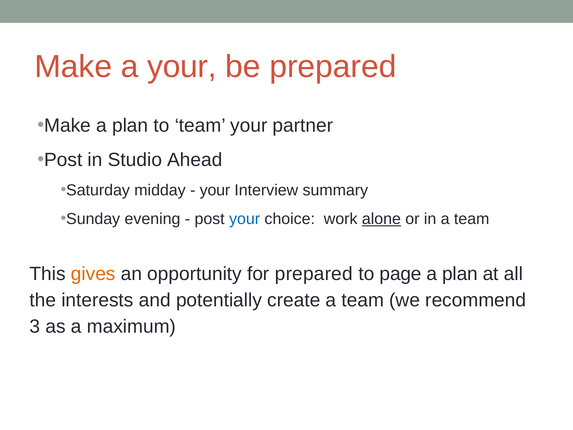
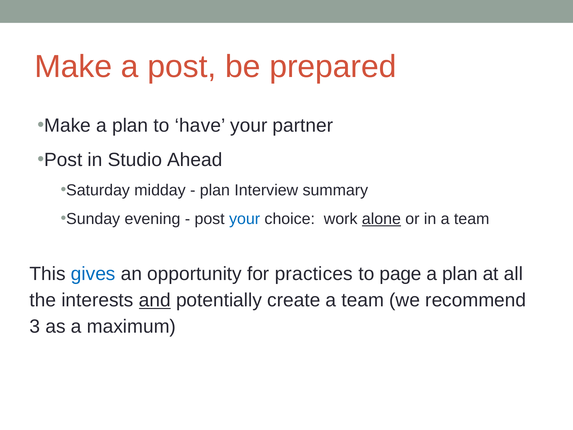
a your: your -> post
to team: team -> have
your at (215, 190): your -> plan
gives colour: orange -> blue
for prepared: prepared -> practices
and underline: none -> present
